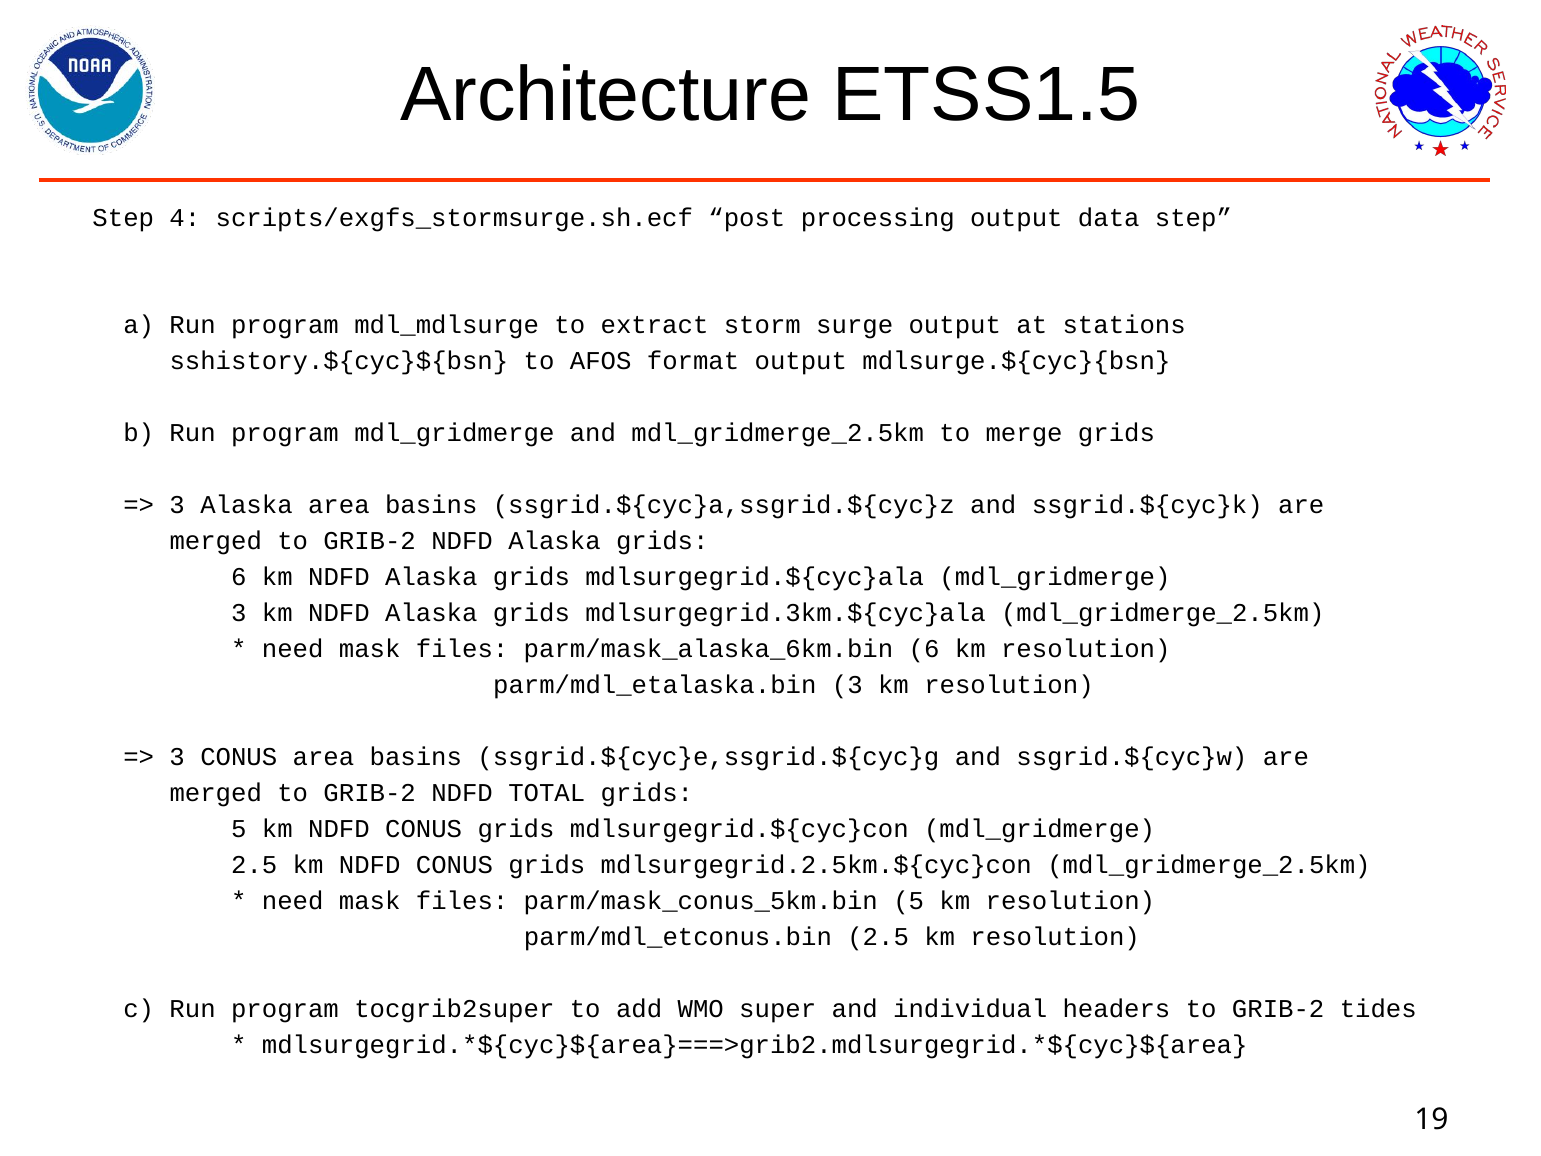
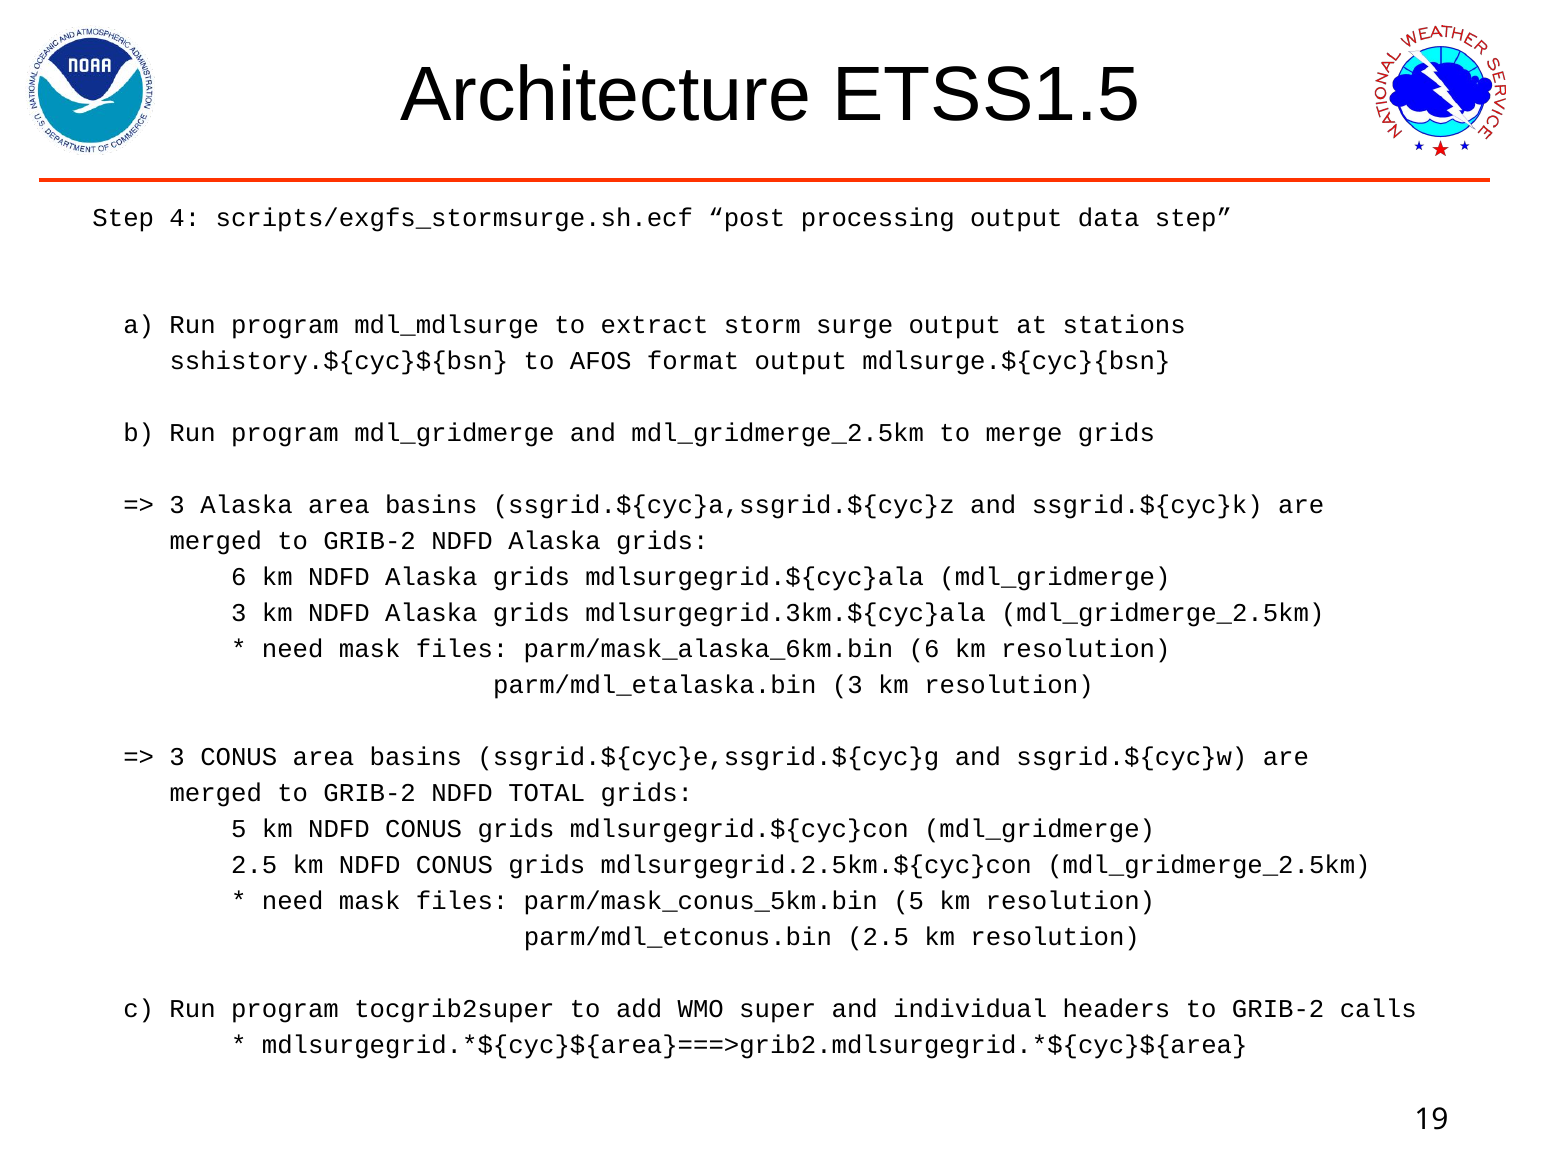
tides: tides -> calls
